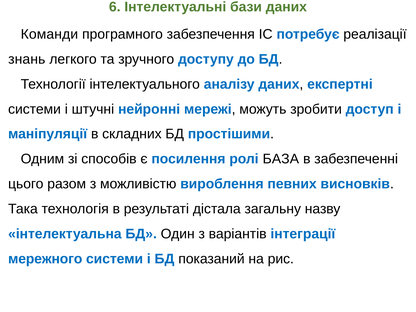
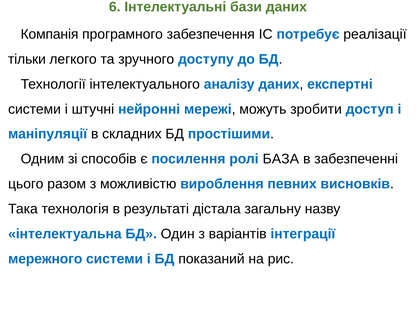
Команди: Команди -> Компанія
знань: знань -> тільки
